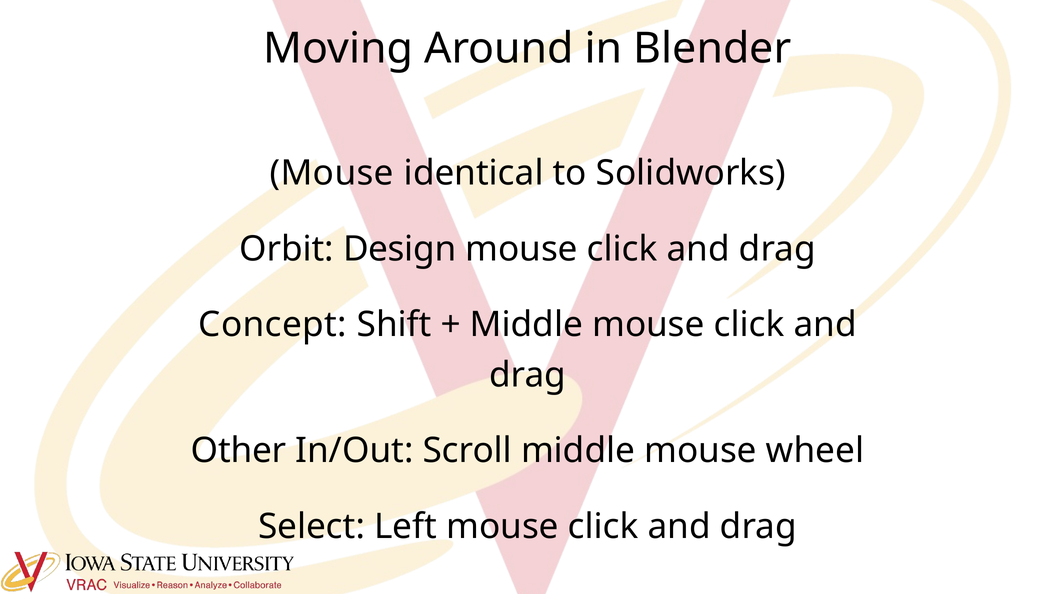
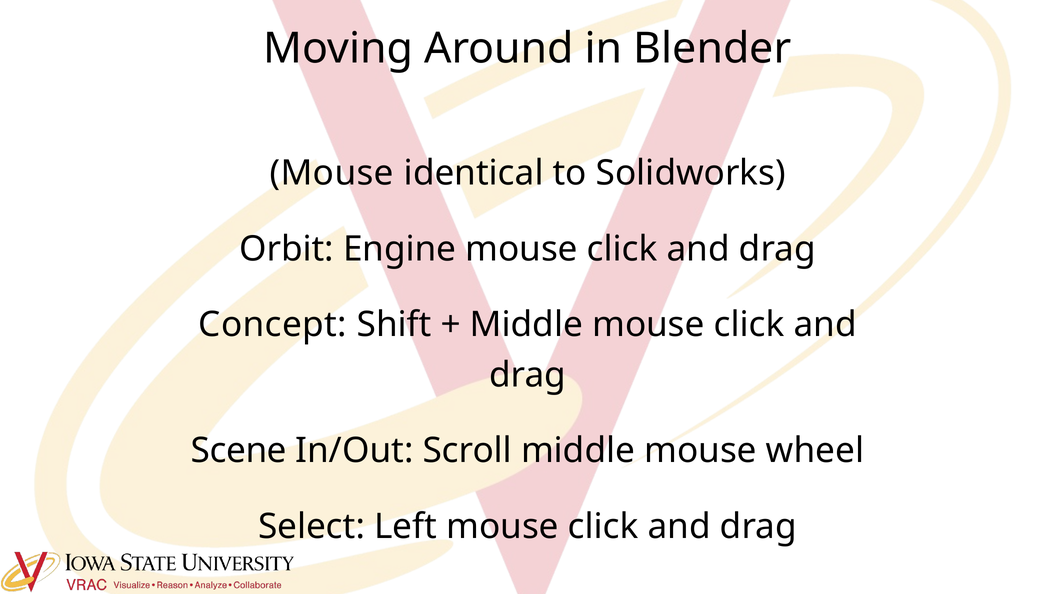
Design: Design -> Engine
Other: Other -> Scene
